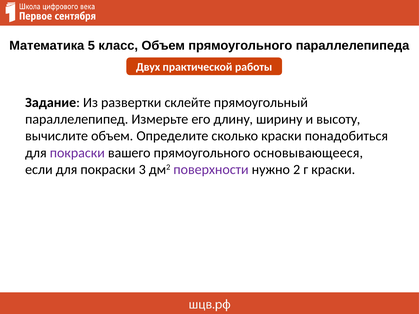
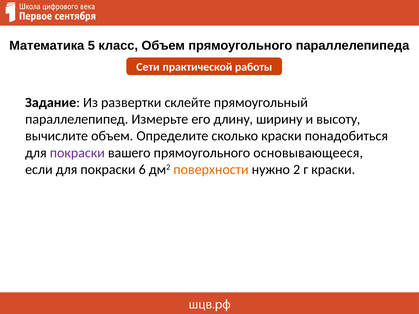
Двух: Двух -> Сети
3: 3 -> 6
поверхности colour: purple -> orange
